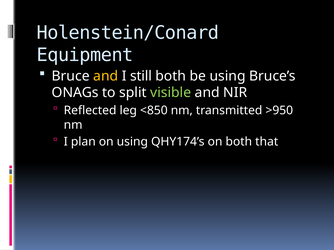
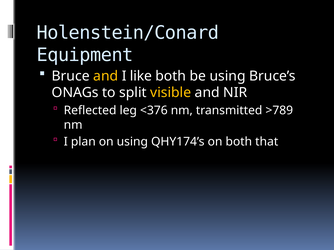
still: still -> like
visible colour: light green -> yellow
<850: <850 -> <376
>950: >950 -> >789
